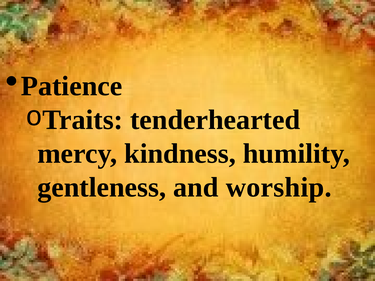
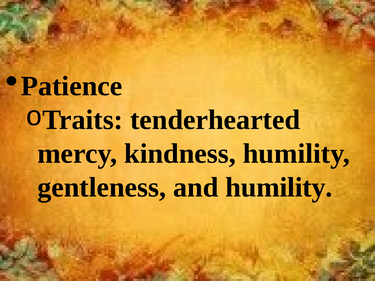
and worship: worship -> humility
